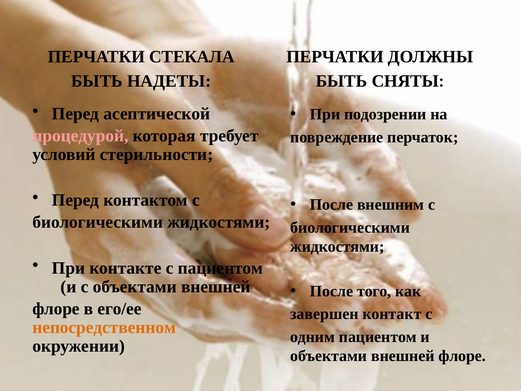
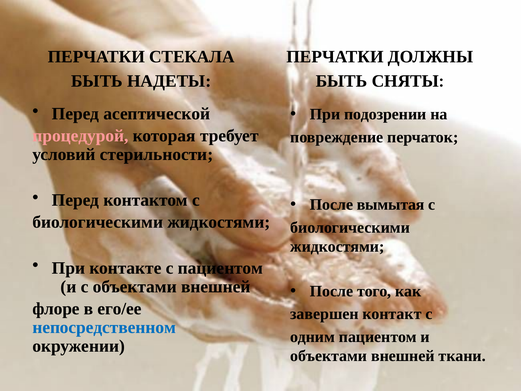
внешним: внешним -> вымытая
непосредственном colour: orange -> blue
флоре at (462, 356): флоре -> ткани
